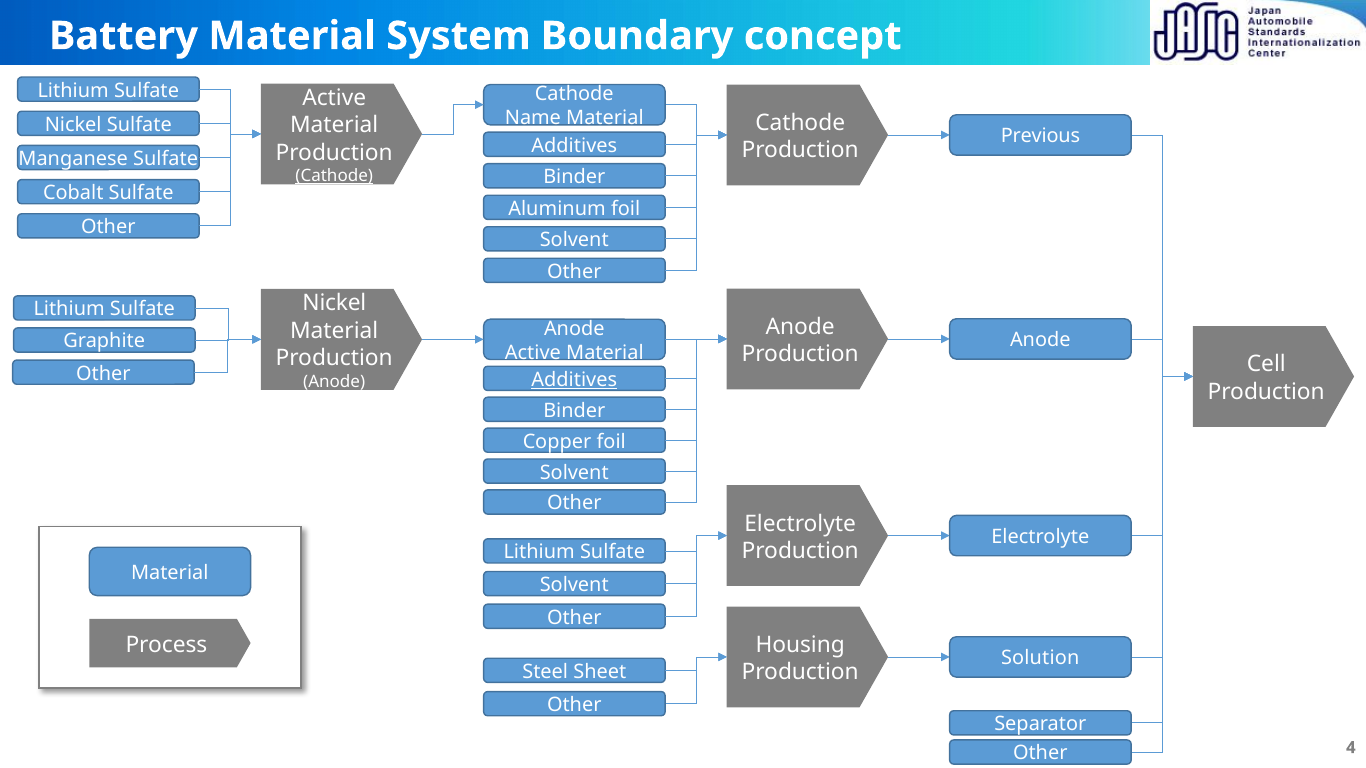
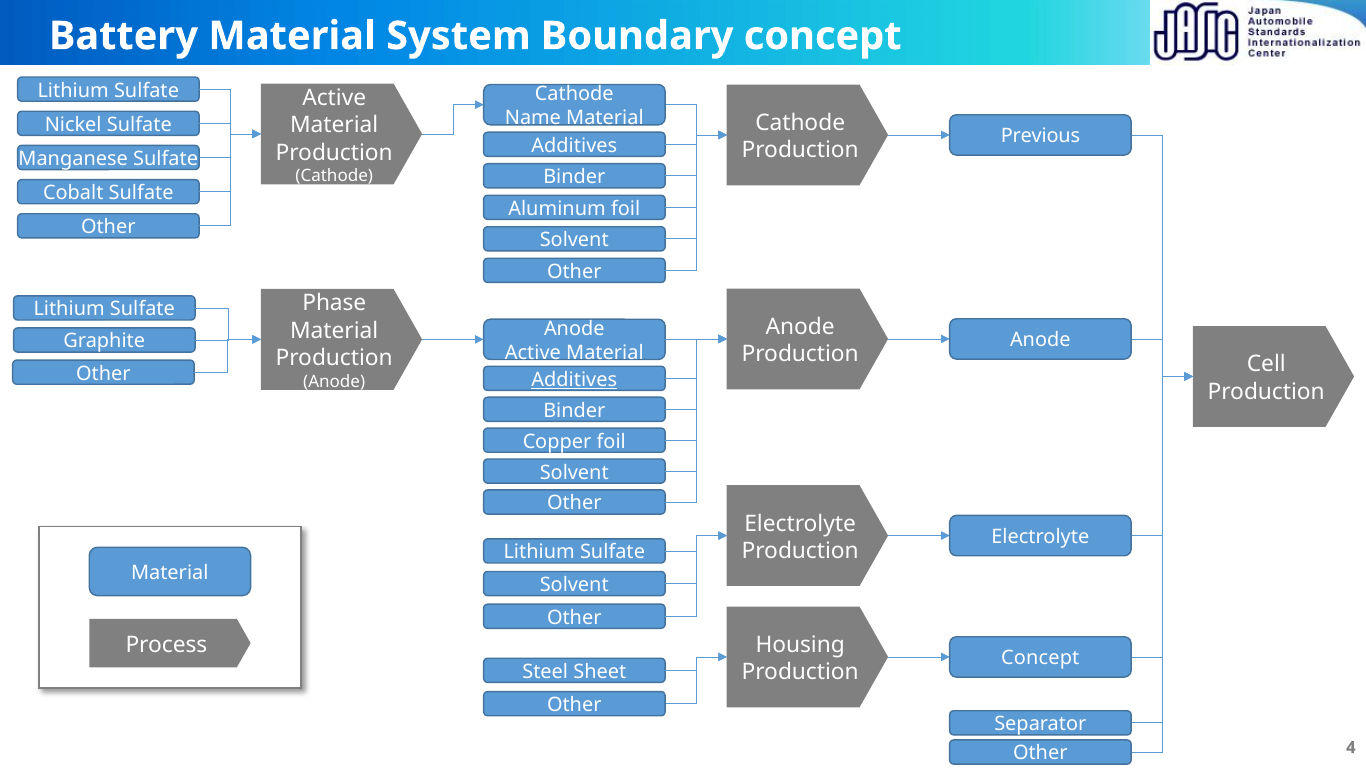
Cathode at (334, 176) underline: present -> none
Nickel at (334, 304): Nickel -> Phase
Solution at (1040, 659): Solution -> Concept
